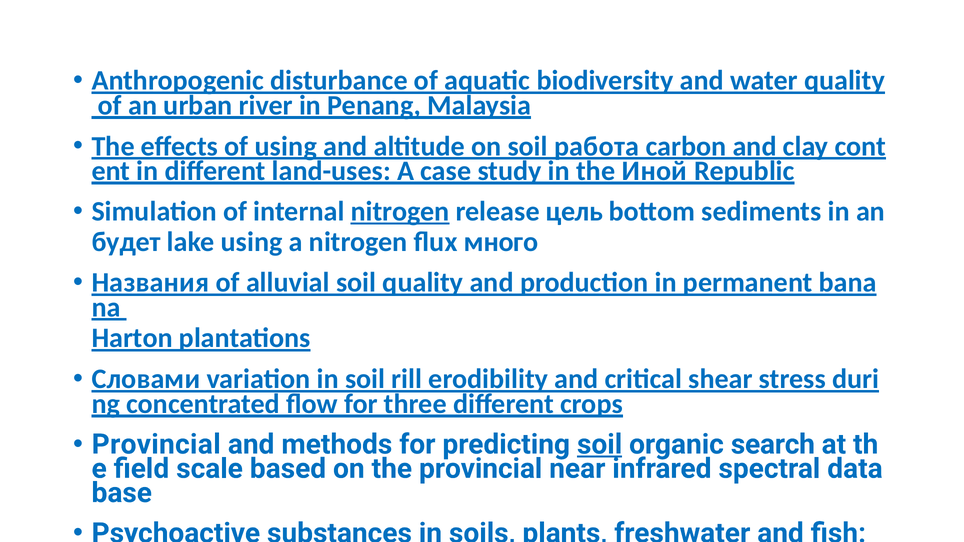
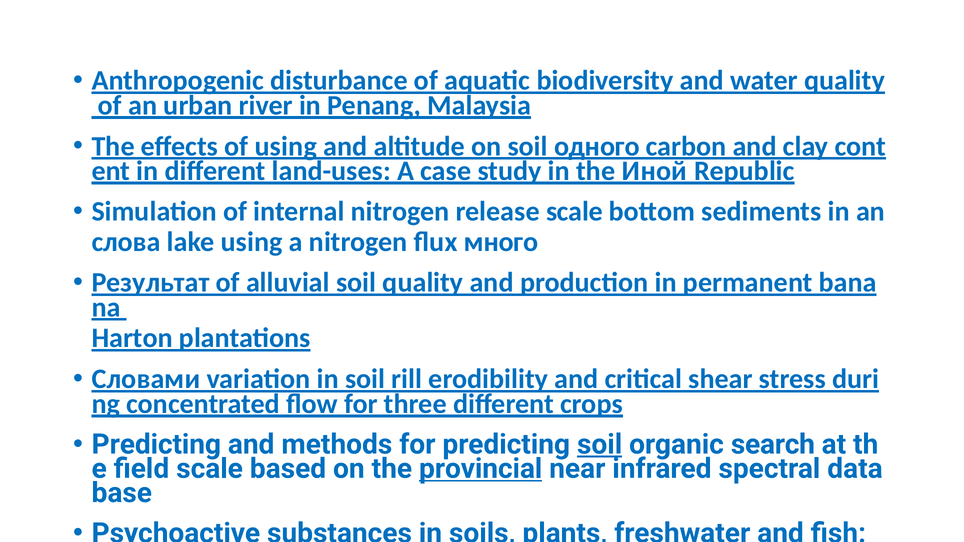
работа: работа -> одного
nitrogen at (400, 212) underline: present -> none
release цель: цель -> scale
будет: будет -> слова
Названия: Названия -> Результат
Provincial at (156, 445): Provincial -> Predicting
provincial at (481, 469) underline: none -> present
